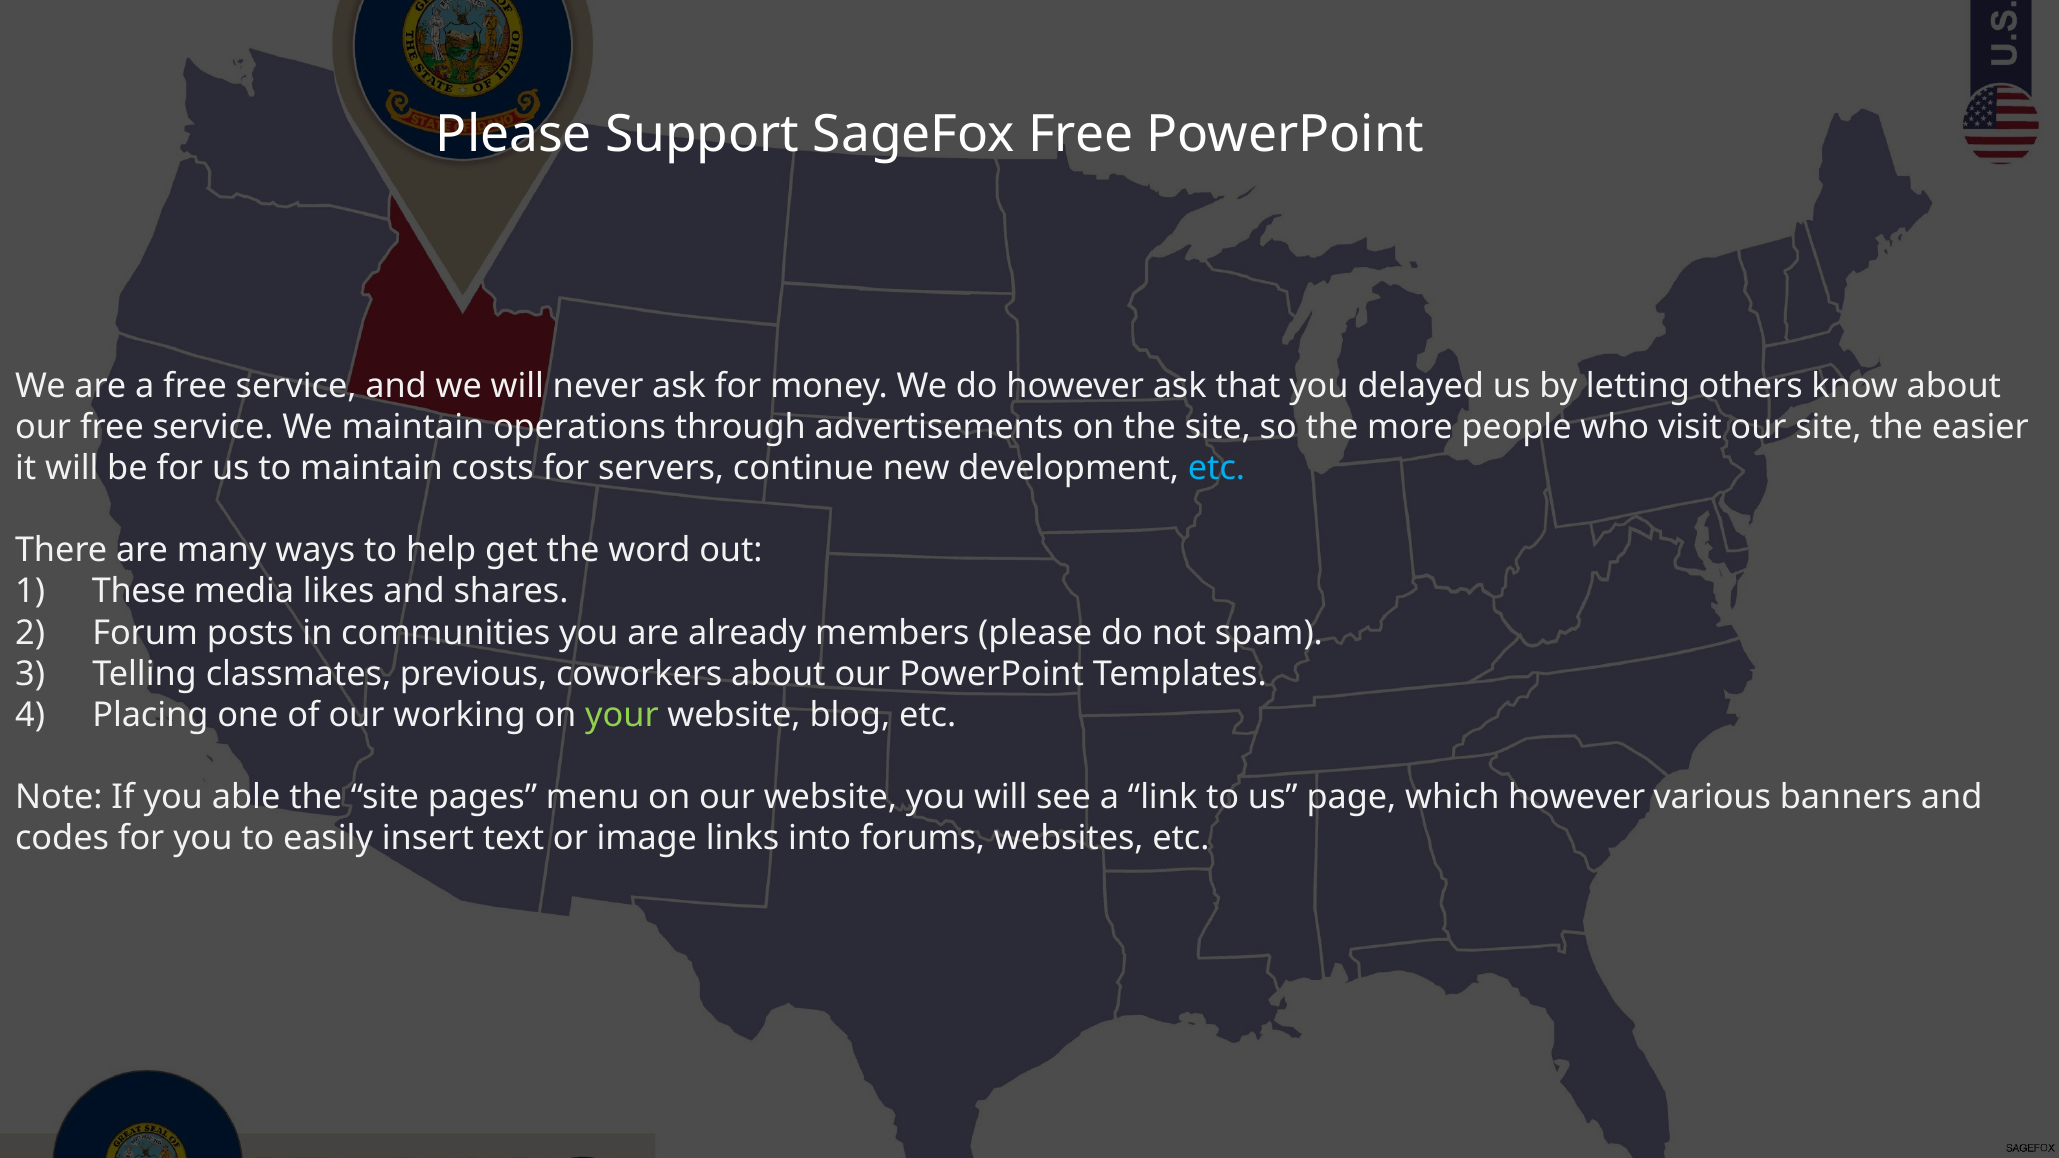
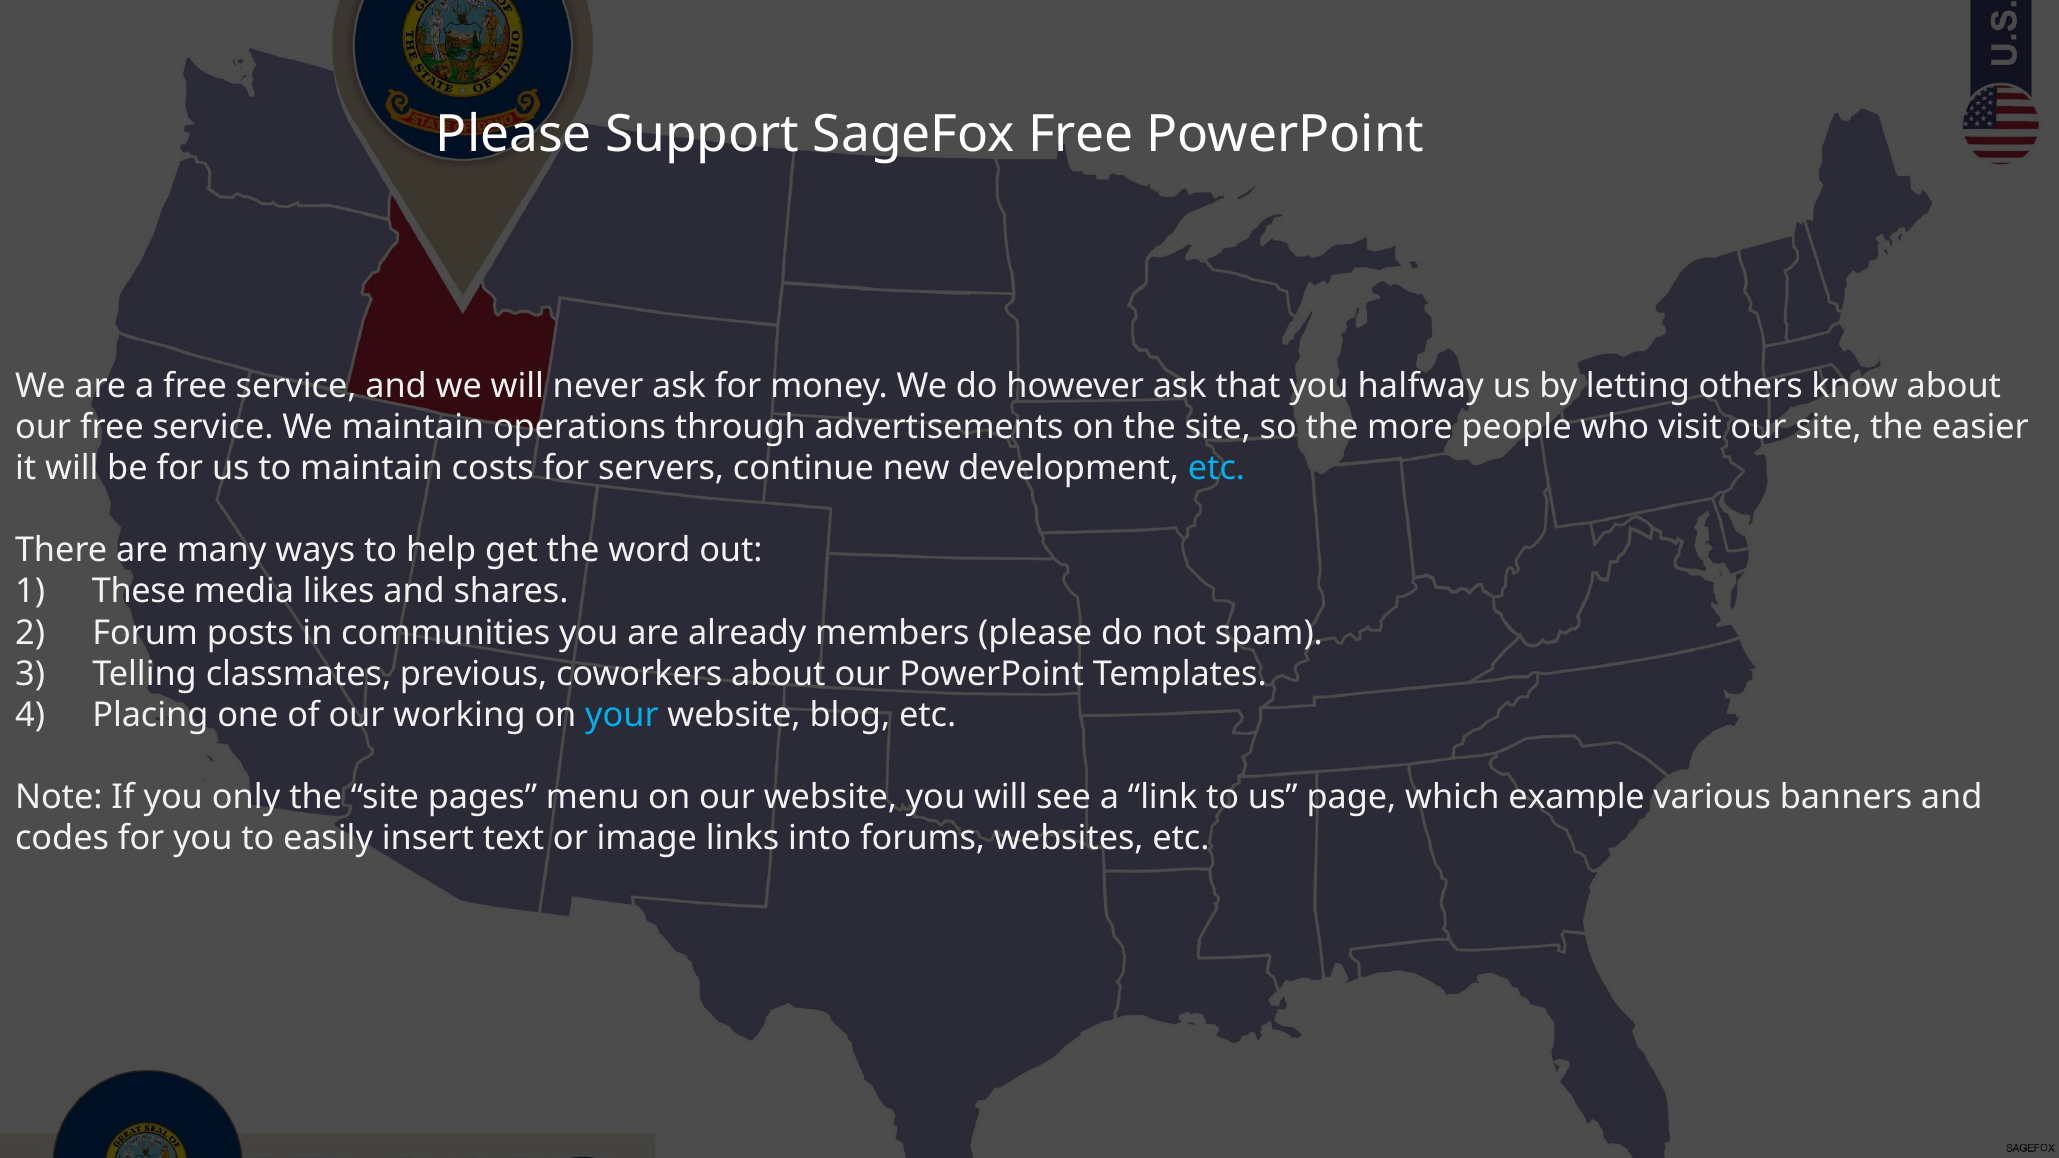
delayed: delayed -> halfway
your colour: light green -> light blue
able: able -> only
which however: however -> example
